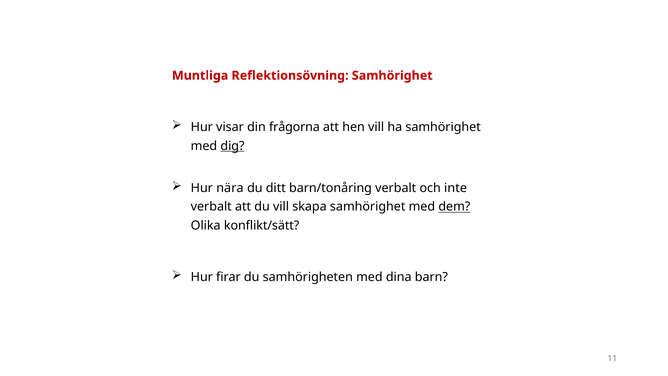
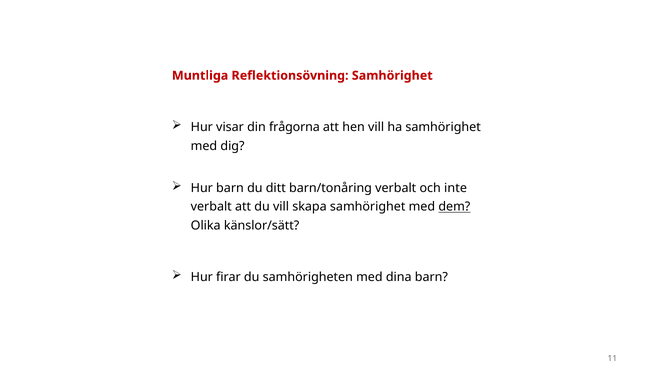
dig underline: present -> none
Hur nära: nära -> barn
konflikt/sätt: konflikt/sätt -> känslor/sätt
